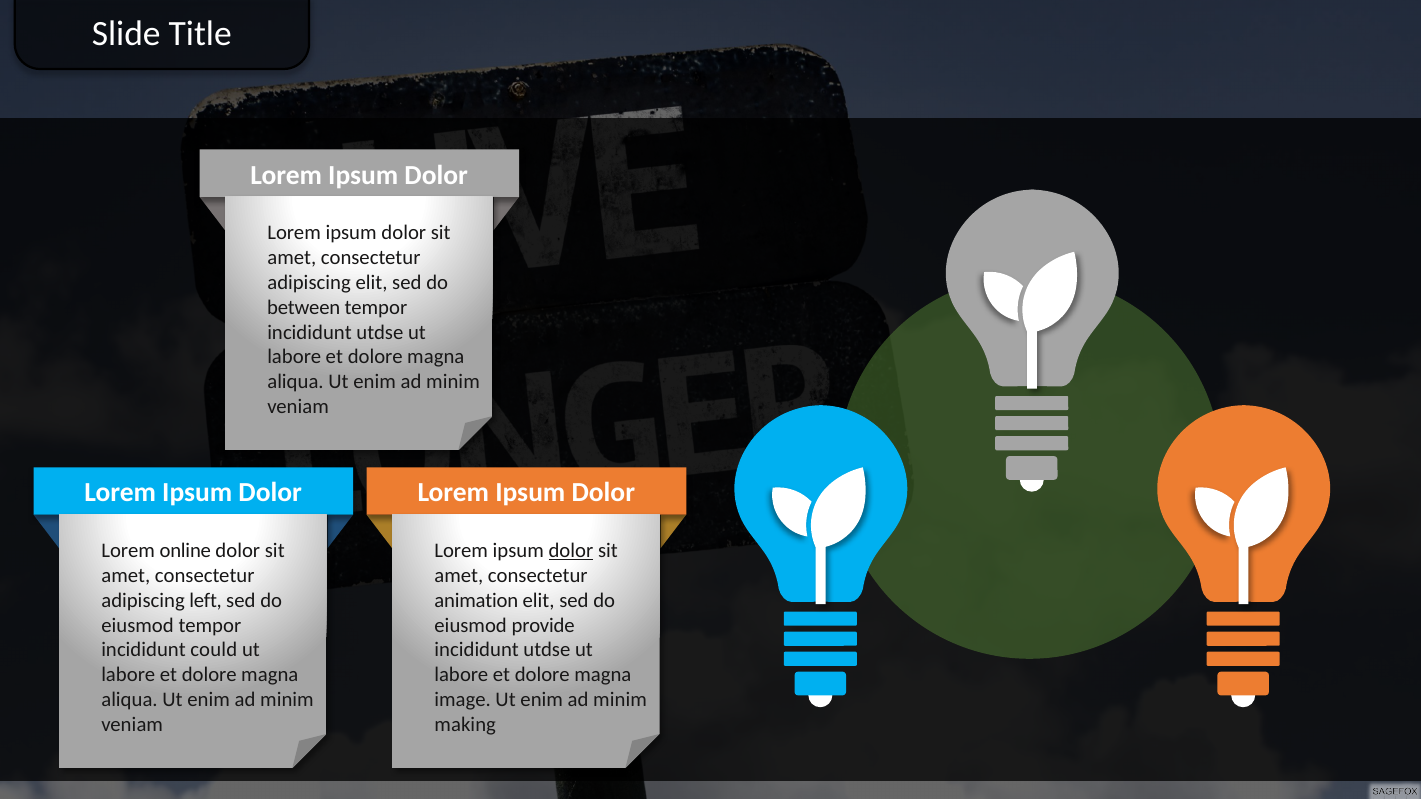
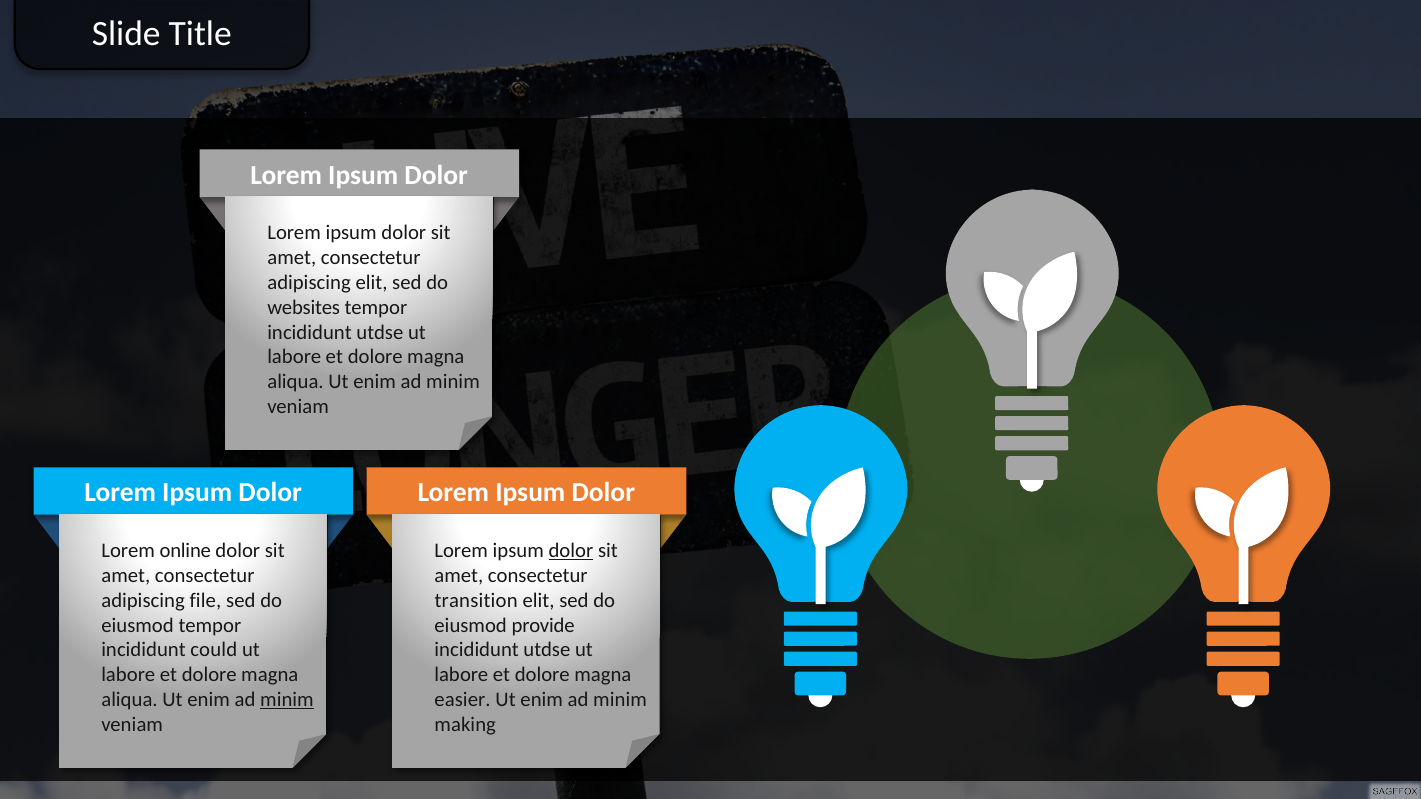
between: between -> websites
left: left -> file
animation: animation -> transition
minim at (287, 700) underline: none -> present
image: image -> easier
